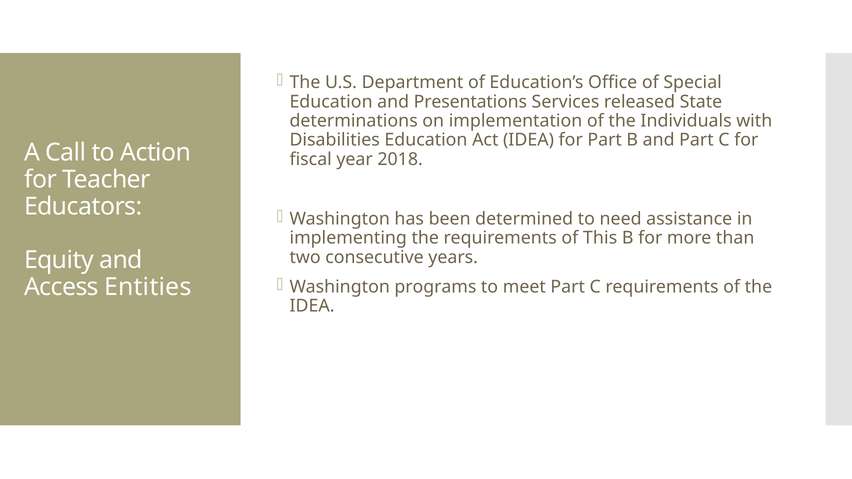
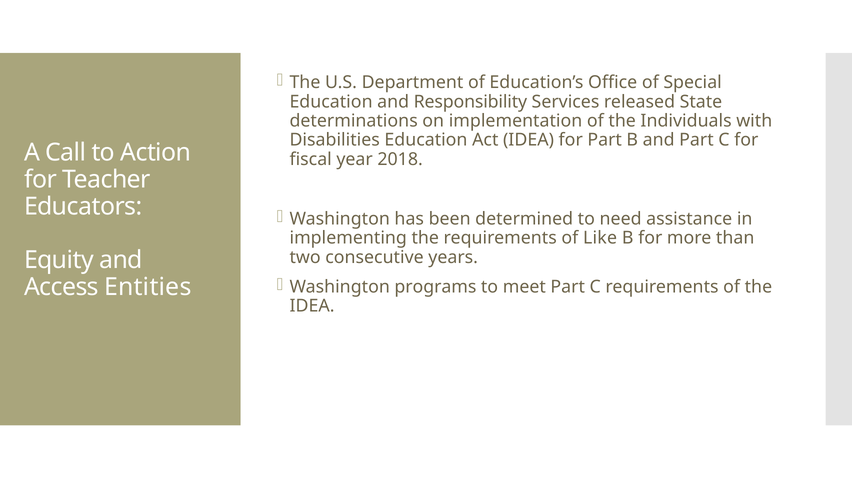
Presentations: Presentations -> Responsibility
This: This -> Like
